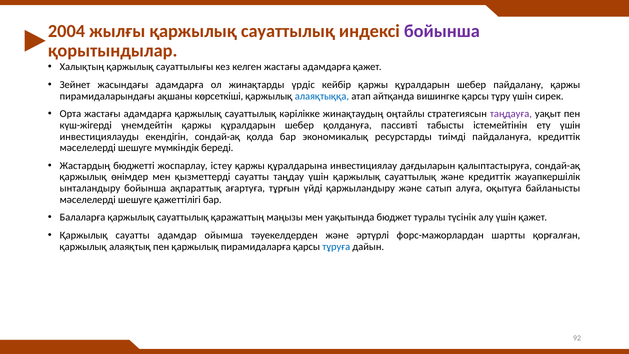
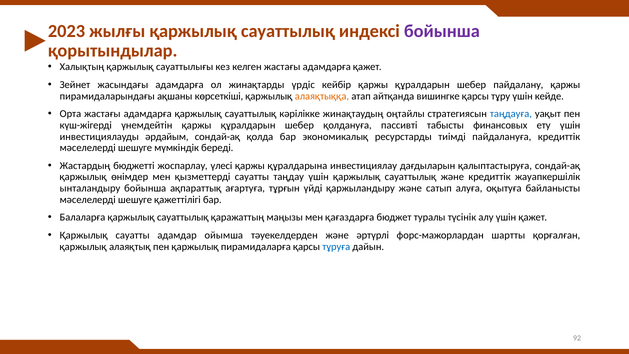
2004: 2004 -> 2023
алаяқтыққа colour: blue -> orange
сирек: сирек -> кейде
таңдауға colour: purple -> blue
істемейтінін: істемейтінін -> финансовых
екендігін: екендігін -> әрдайым
істеу: істеу -> үлесі
уақытында: уақытында -> қағаздарға
